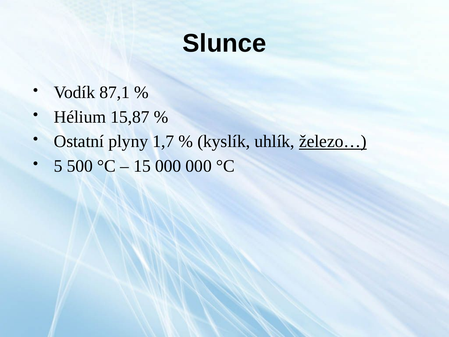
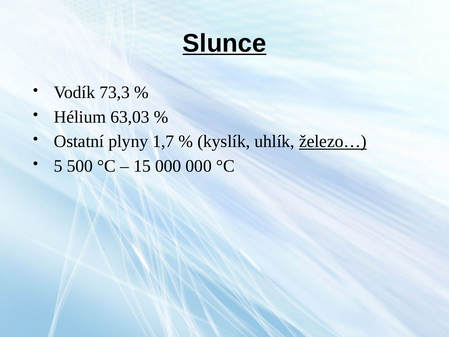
Slunce underline: none -> present
87,1: 87,1 -> 73,3
15,87: 15,87 -> 63,03
